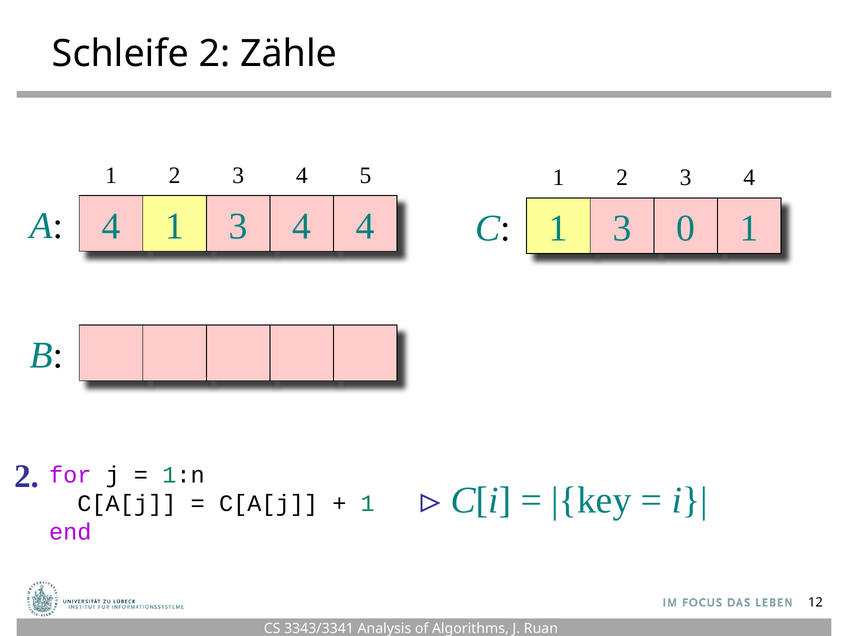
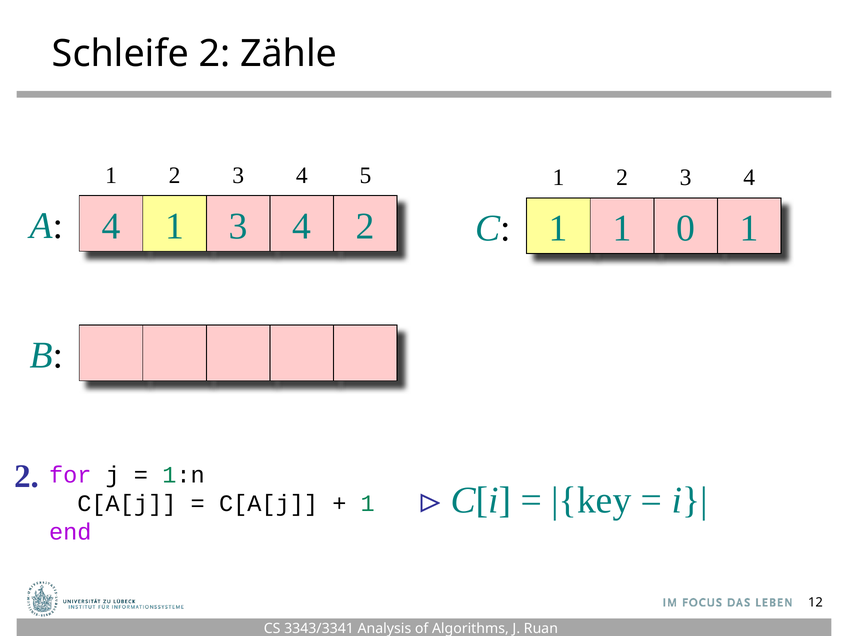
4 4: 4 -> 2
C 1 3: 3 -> 1
